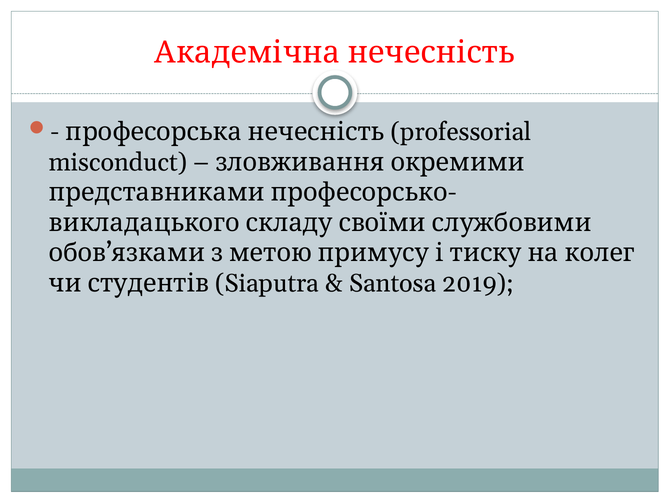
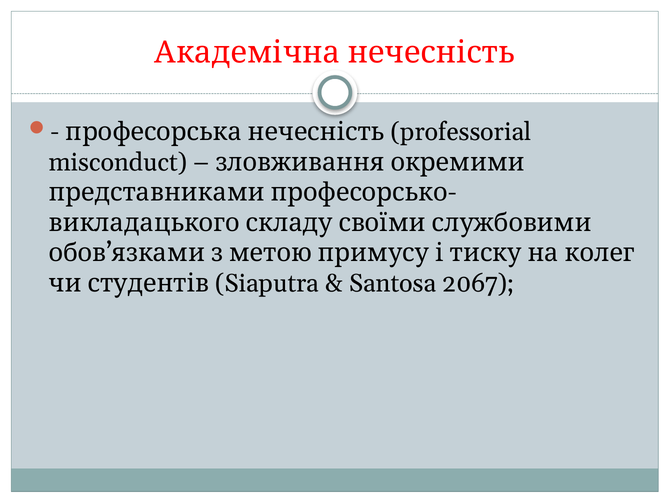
2019: 2019 -> 2067
